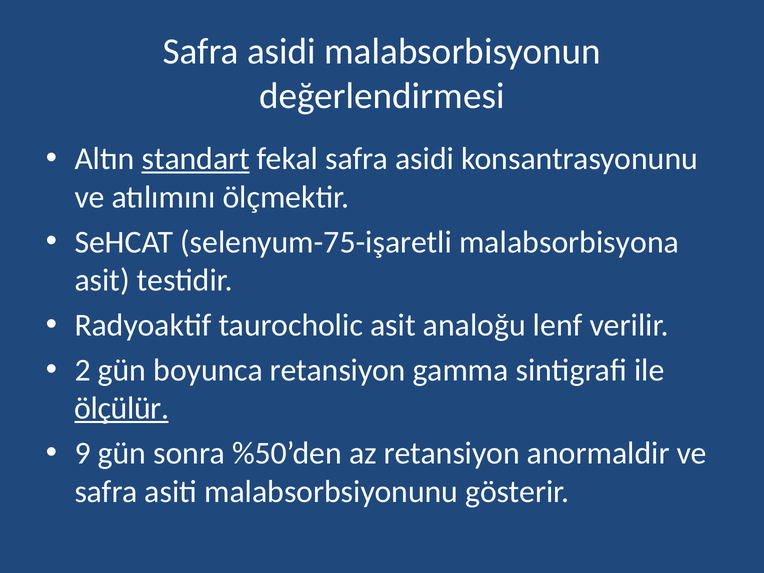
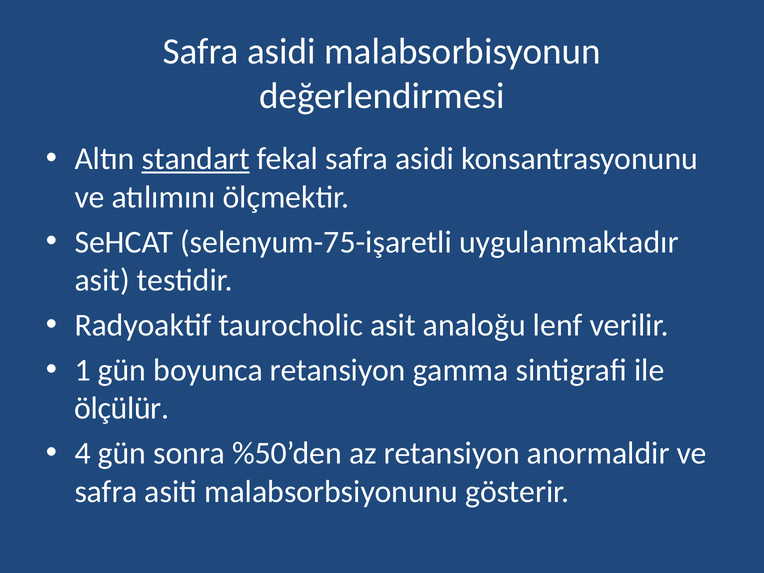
malabsorbisyona: malabsorbisyona -> uygulanmaktadır
2: 2 -> 1
ölçülür underline: present -> none
9: 9 -> 4
